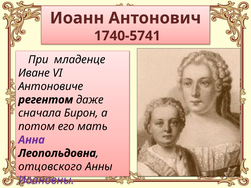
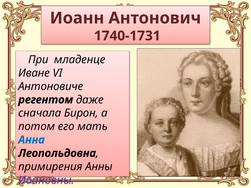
1740-5741: 1740-5741 -> 1740-1731
Анна colour: purple -> blue
отцовского: отцовского -> примирения
